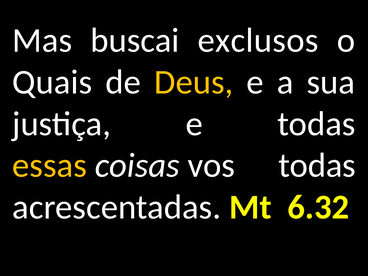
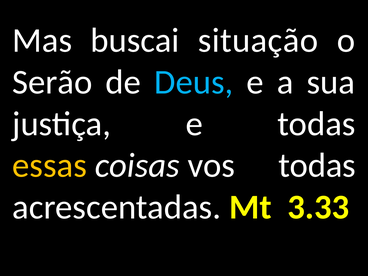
exclusos: exclusos -> situação
Quais: Quais -> Serão
Deus colour: yellow -> light blue
6.32: 6.32 -> 3.33
